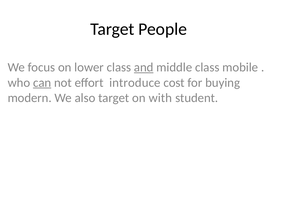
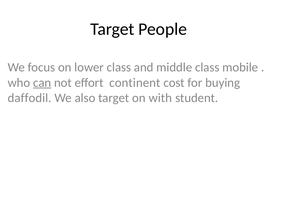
and underline: present -> none
introduce: introduce -> continent
modern: modern -> daffodil
